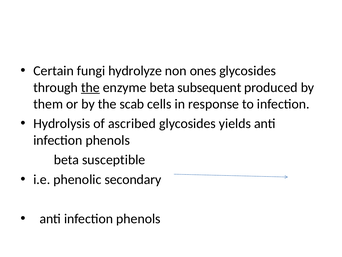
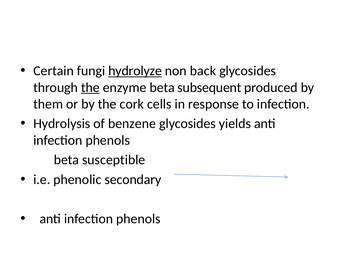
hydrolyze underline: none -> present
ones: ones -> back
scab: scab -> cork
ascribed: ascribed -> benzene
